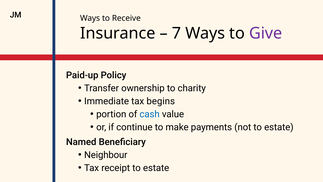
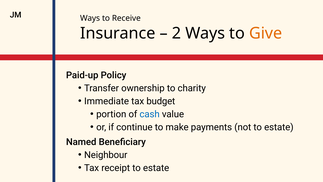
7: 7 -> 2
Give colour: purple -> orange
begins: begins -> budget
